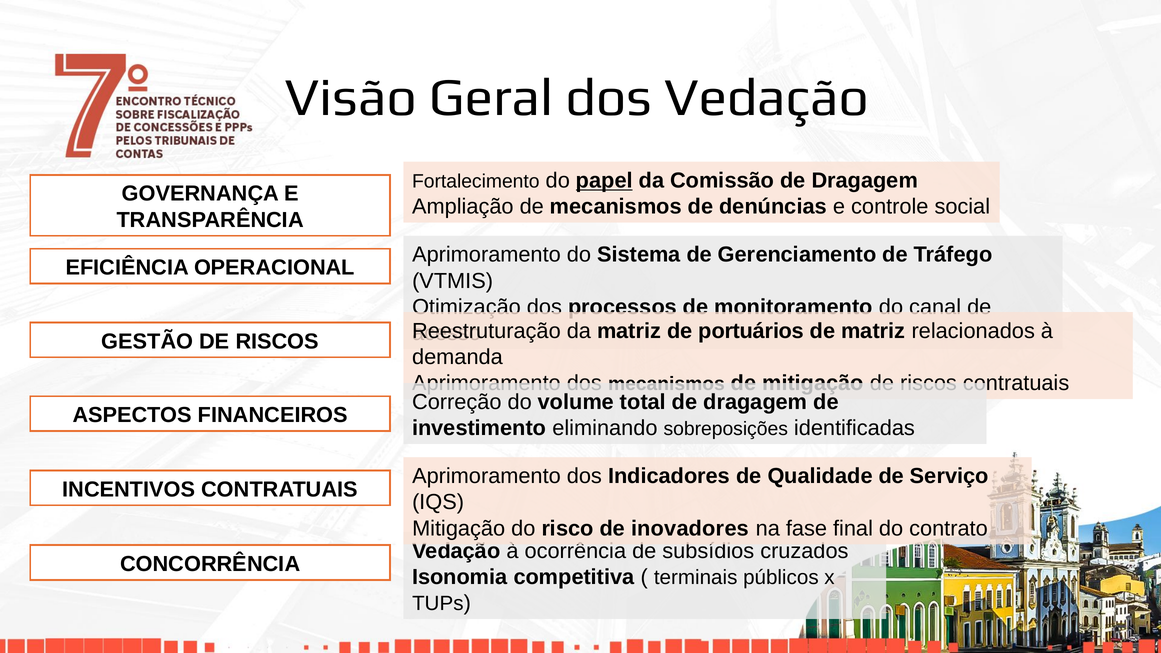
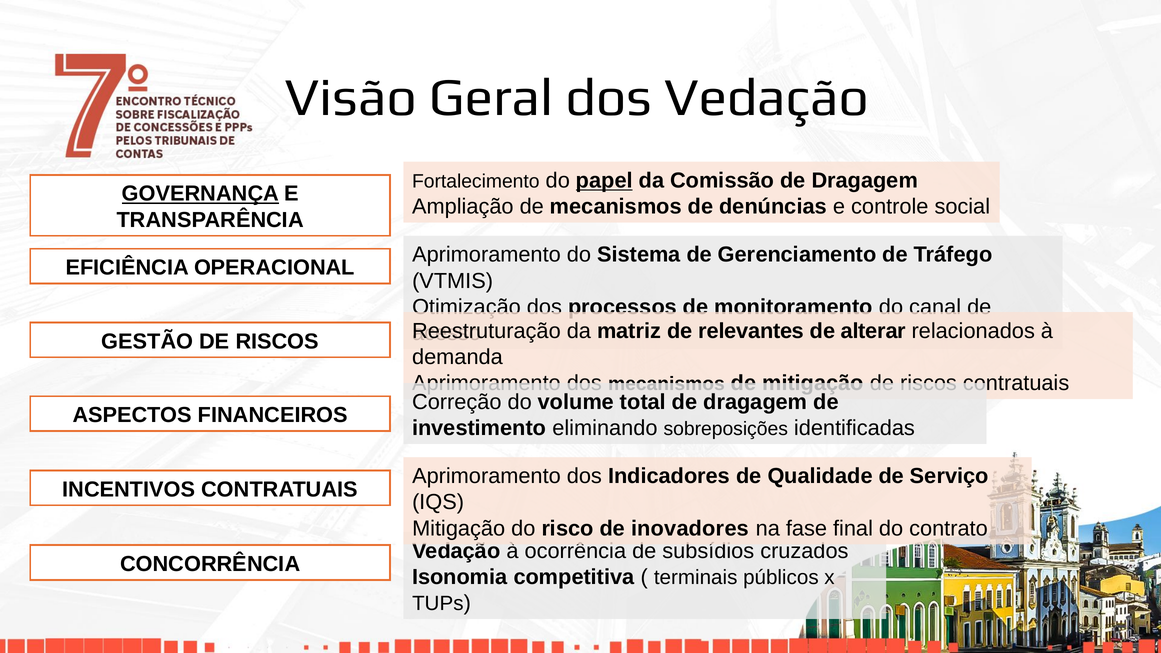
GOVERNANÇA underline: none -> present
portuários: portuários -> relevantes
de matriz: matriz -> alterar
